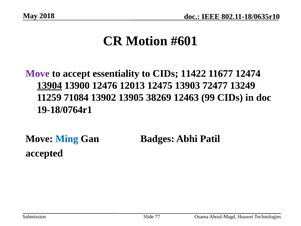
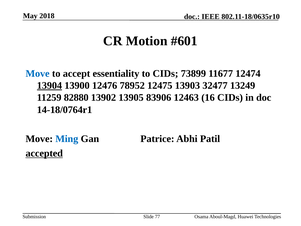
Move at (38, 73) colour: purple -> blue
11422: 11422 -> 73899
12013: 12013 -> 78952
72477: 72477 -> 32477
71084: 71084 -> 82880
38269: 38269 -> 83906
99: 99 -> 16
19-18/0764r1: 19-18/0764r1 -> 14-18/0764r1
Badges: Badges -> Patrice
accepted underline: none -> present
